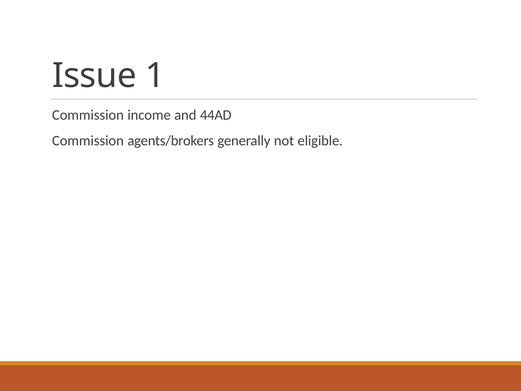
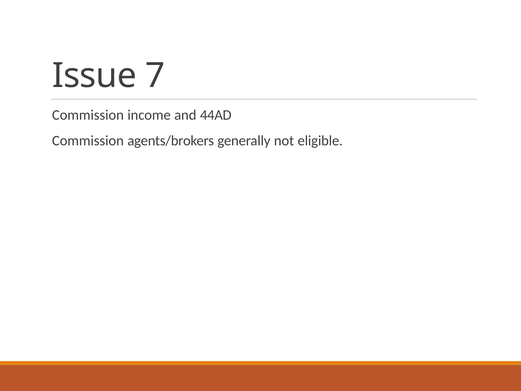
1: 1 -> 7
